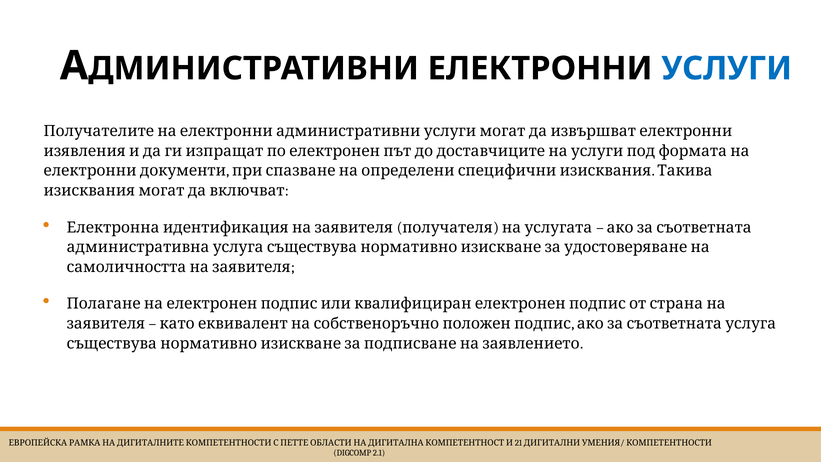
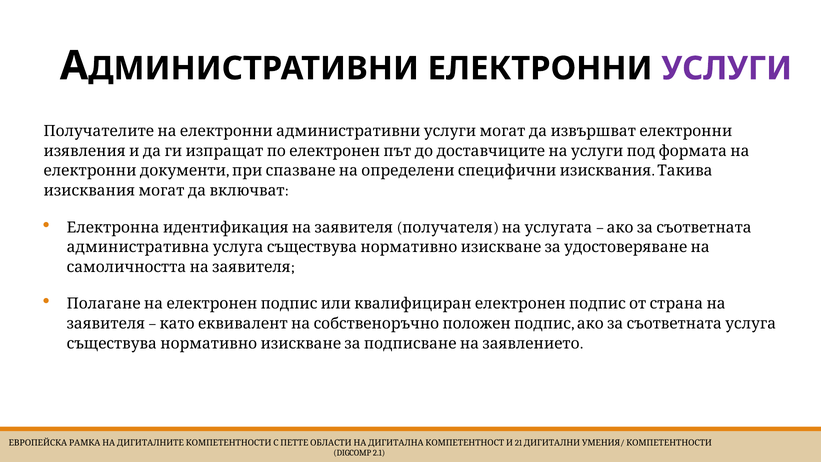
УСЛУГИ colour: blue -> purple
